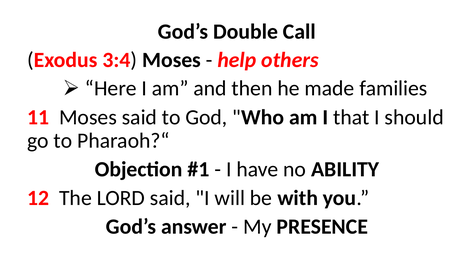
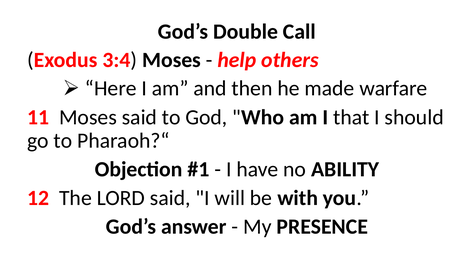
families: families -> warfare
